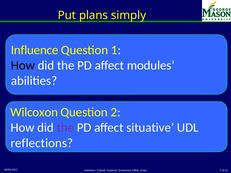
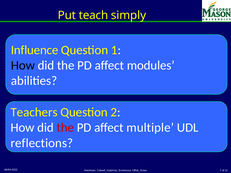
plans: plans -> teach
Wilcoxon: Wilcoxon -> Teachers
the at (65, 128) colour: purple -> red
situative: situative -> multiple
